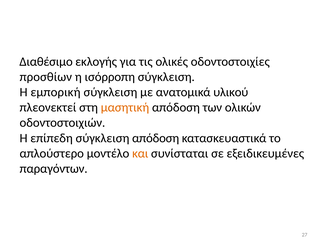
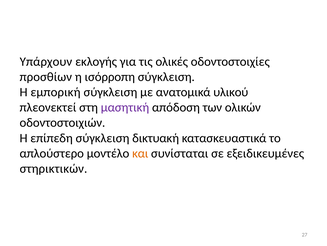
Διαθέσιμο: Διαθέσιμο -> Υπάρχουν
μασητική colour: orange -> purple
σύγκλειση απόδοση: απόδοση -> δικτυακή
παραγόντων: παραγόντων -> στηρικτικών
